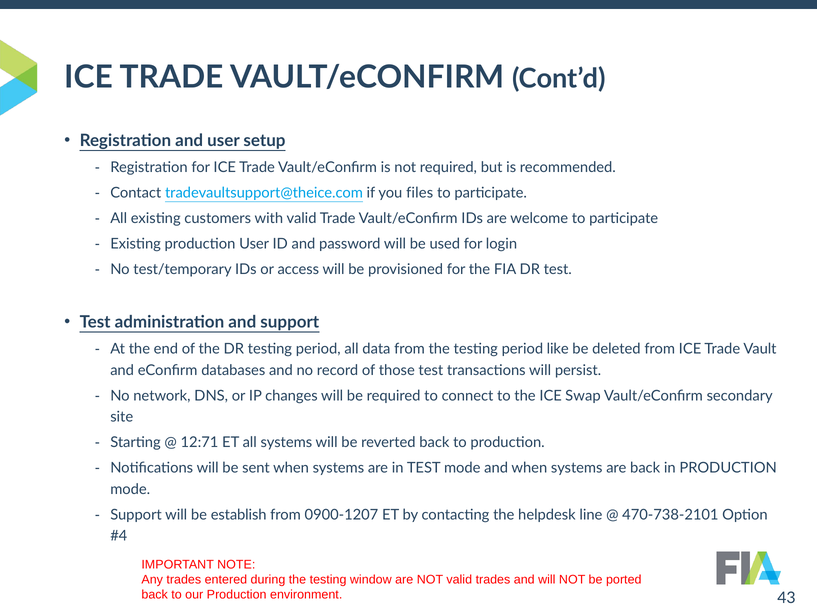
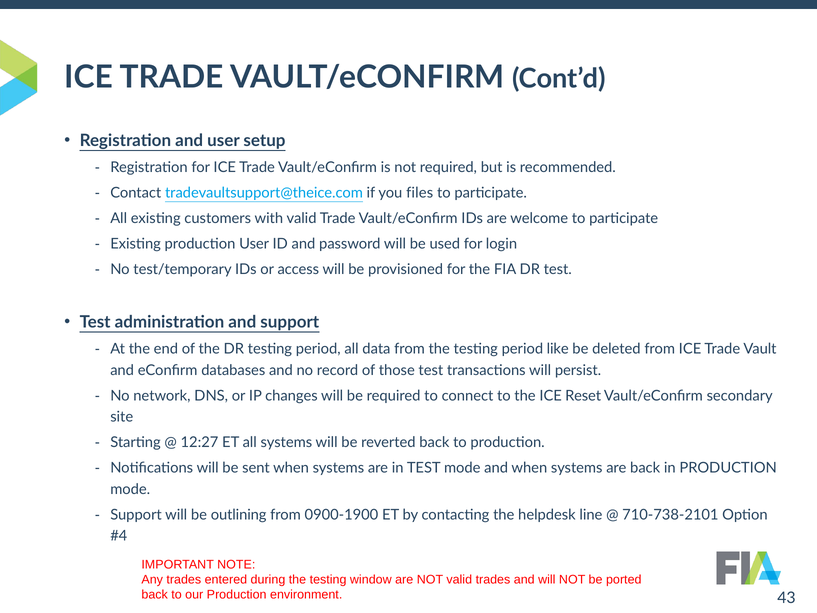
Swap: Swap -> Reset
12:71: 12:71 -> 12:27
establish: establish -> outlining
0900-1207: 0900-1207 -> 0900-1900
470-738-2101: 470-738-2101 -> 710-738-2101
